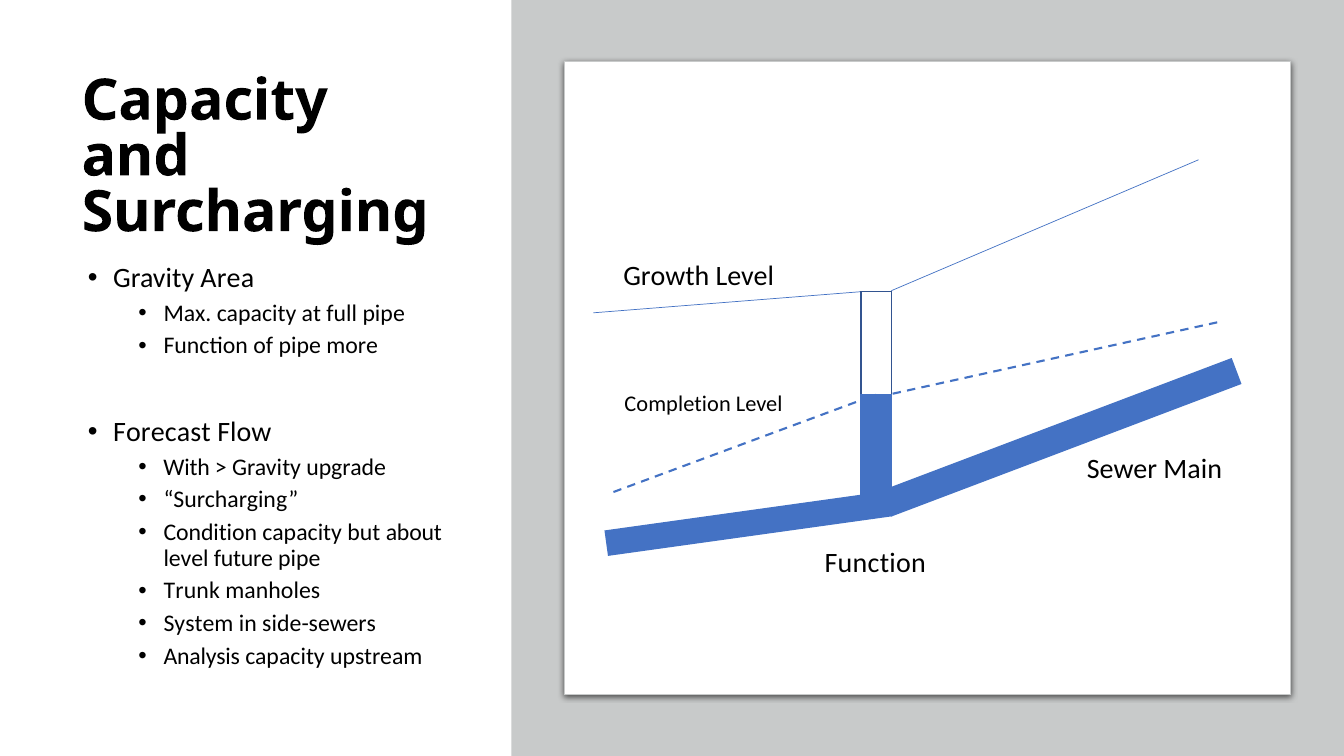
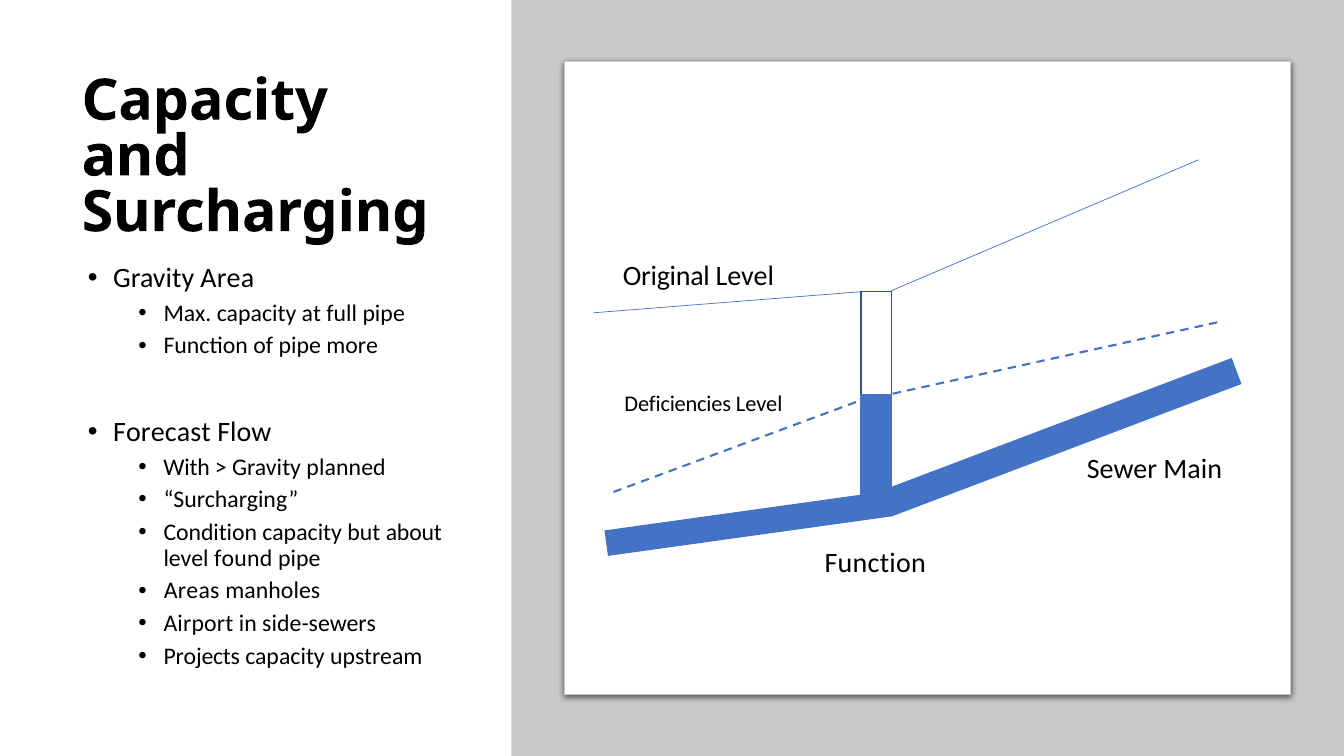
Growth: Growth -> Original
Completion: Completion -> Deficiencies
upgrade: upgrade -> planned
future: future -> found
Trunk: Trunk -> Areas
System: System -> Airport
Analysis: Analysis -> Projects
